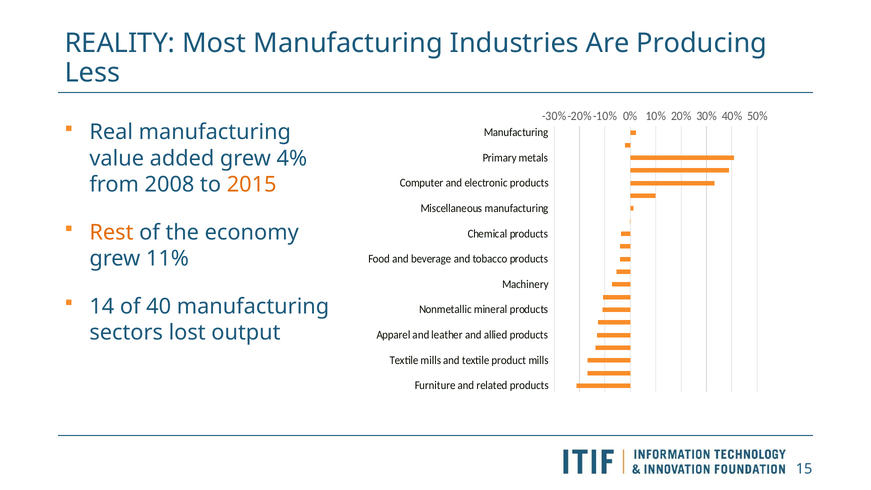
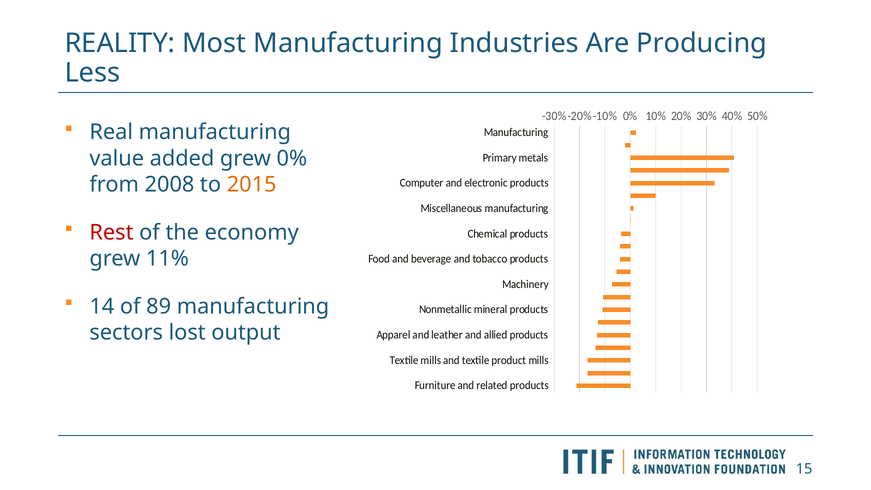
grew 4%: 4% -> 0%
Rest colour: orange -> red
40: 40 -> 89
